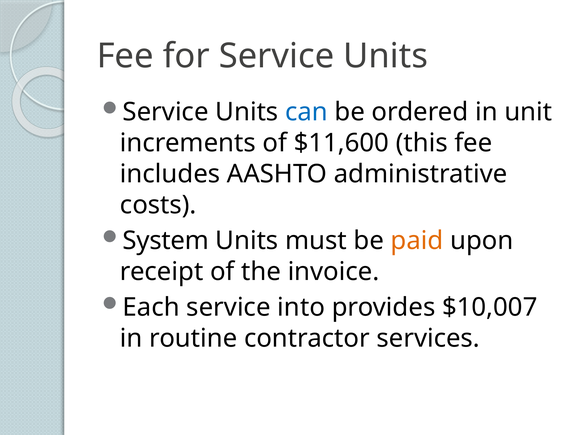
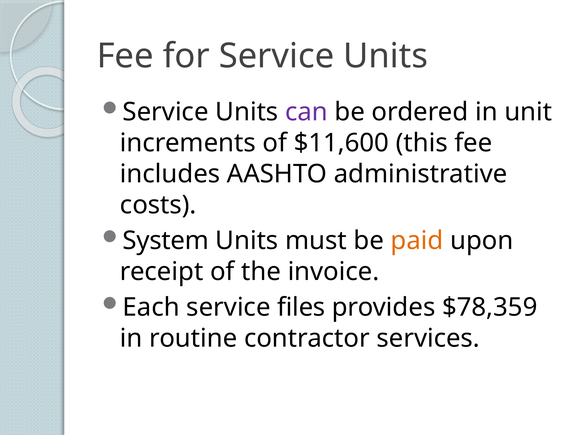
can colour: blue -> purple
into: into -> files
$10,007: $10,007 -> $78,359
